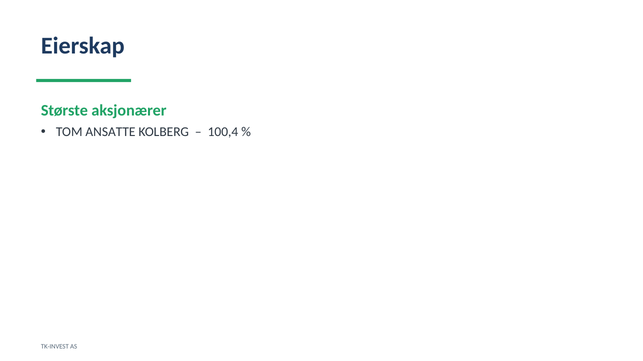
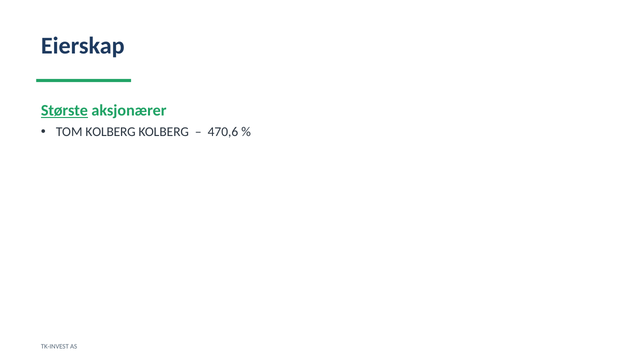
Største underline: none -> present
TOM ANSATTE: ANSATTE -> KOLBERG
100,4: 100,4 -> 470,6
